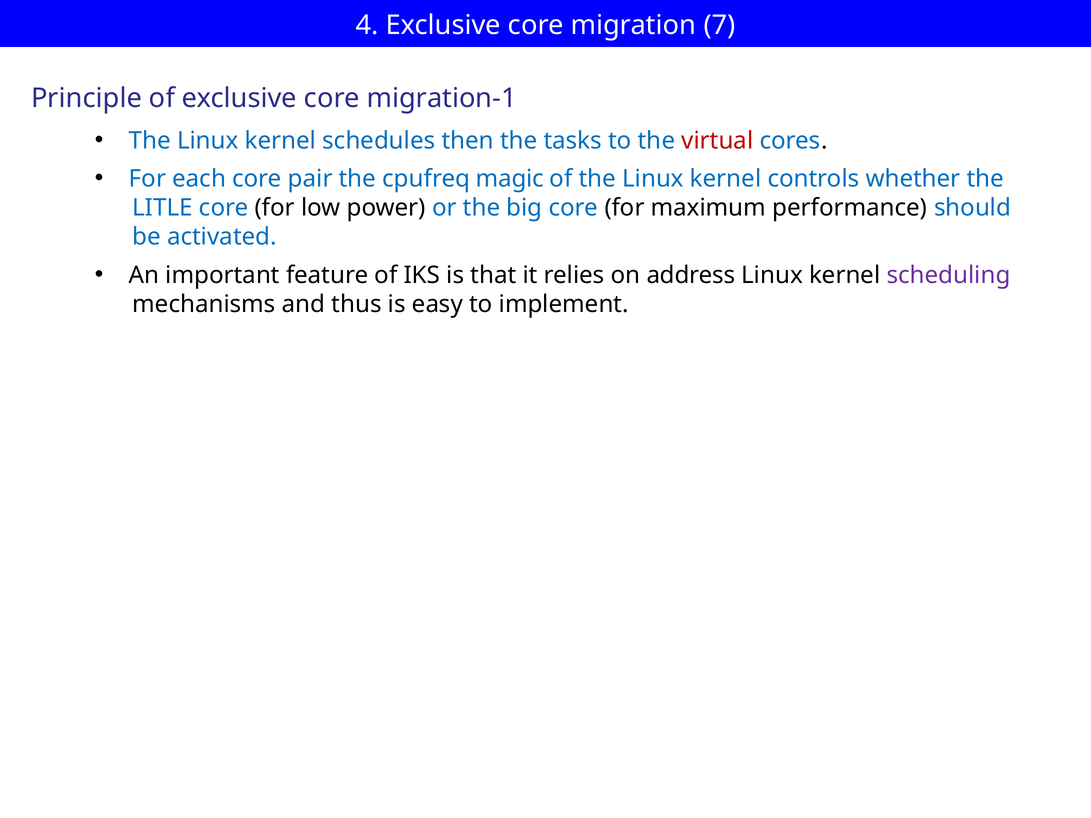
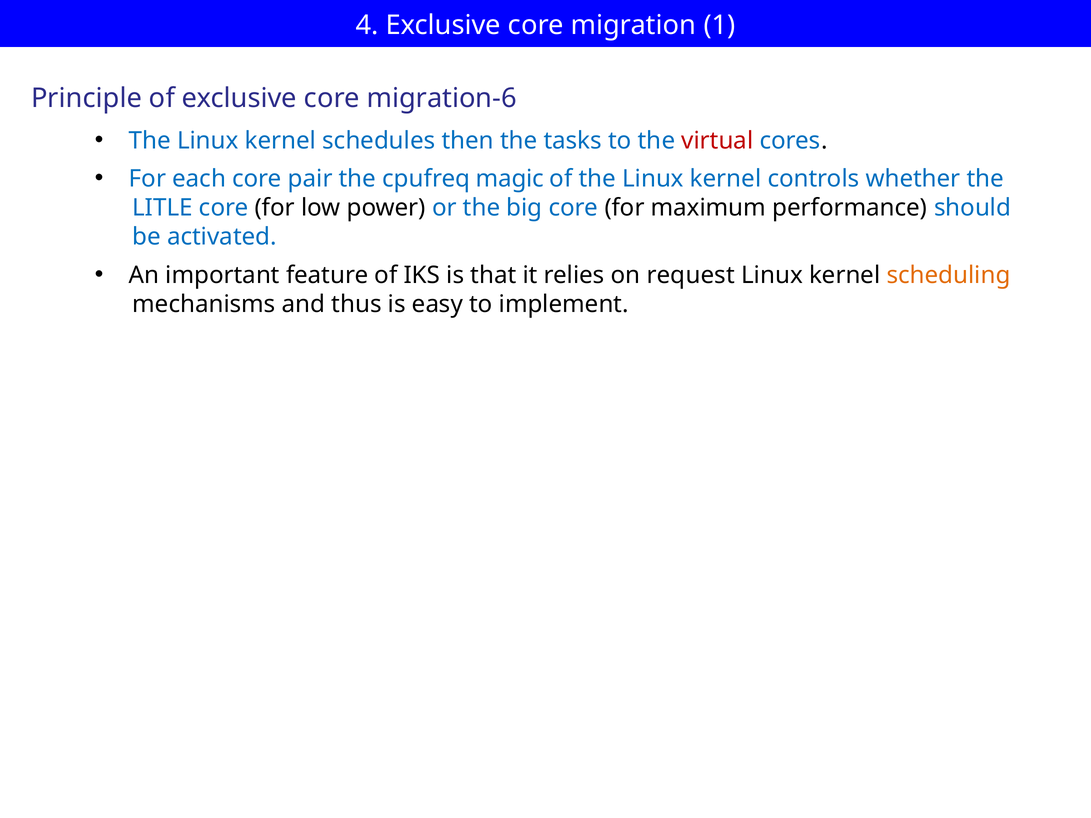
7: 7 -> 1
migration-1: migration-1 -> migration-6
address: address -> request
scheduling colour: purple -> orange
